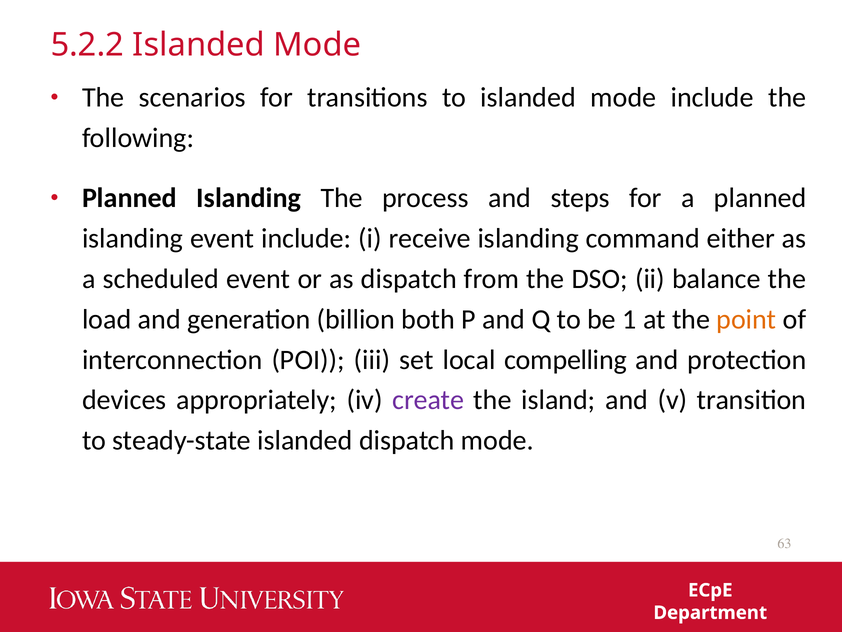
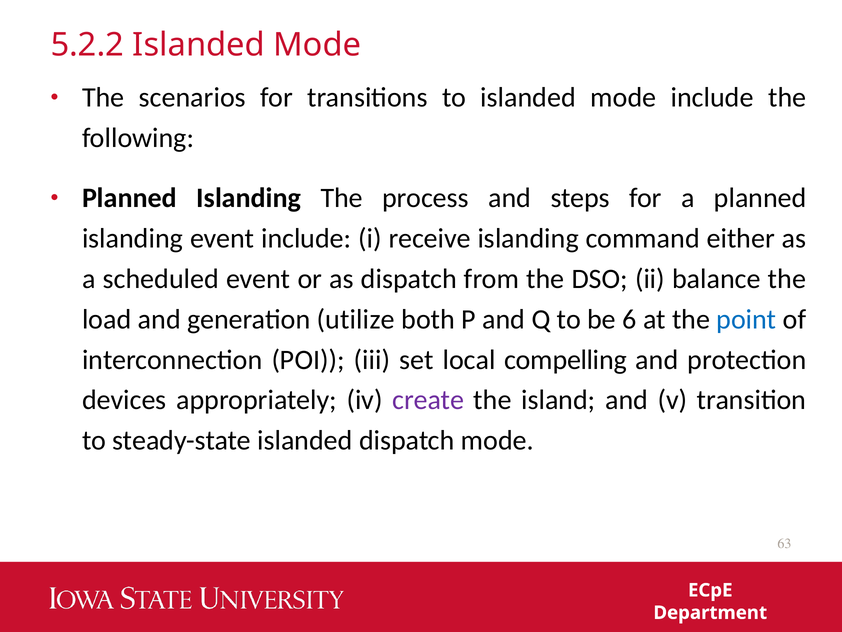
billion: billion -> utilize
1: 1 -> 6
point colour: orange -> blue
